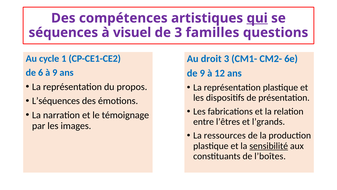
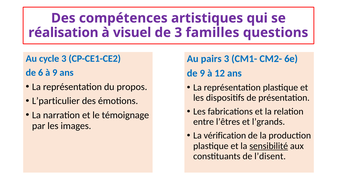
qui underline: present -> none
séquences: séquences -> réalisation
cycle 1: 1 -> 3
droit: droit -> pairs
L’séquences: L’séquences -> L’particulier
ressources: ressources -> vérification
l’boîtes: l’boîtes -> l’disent
